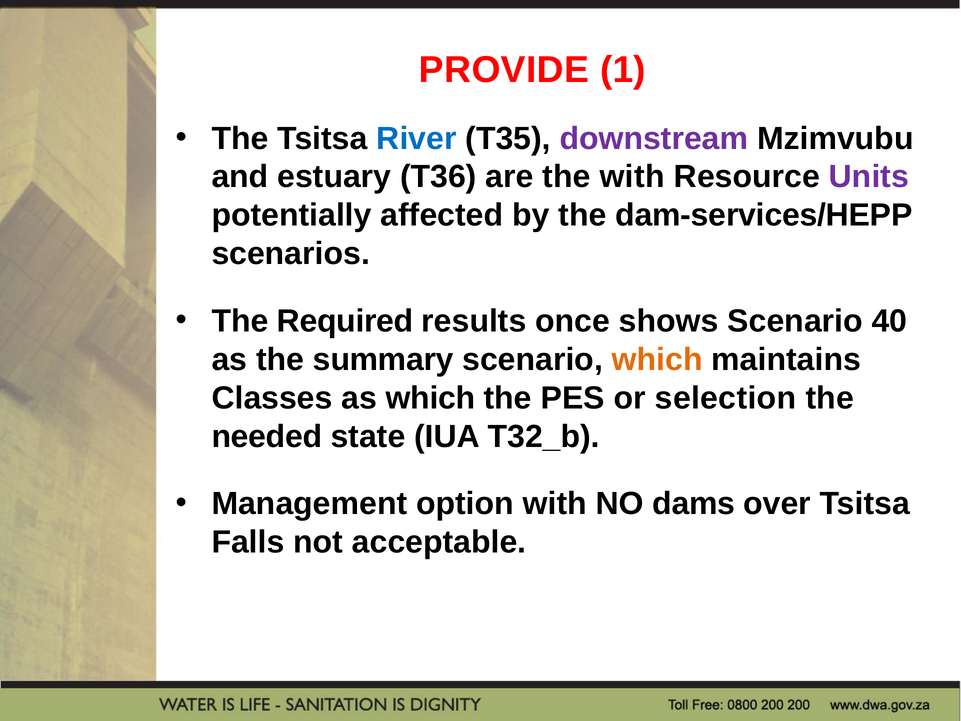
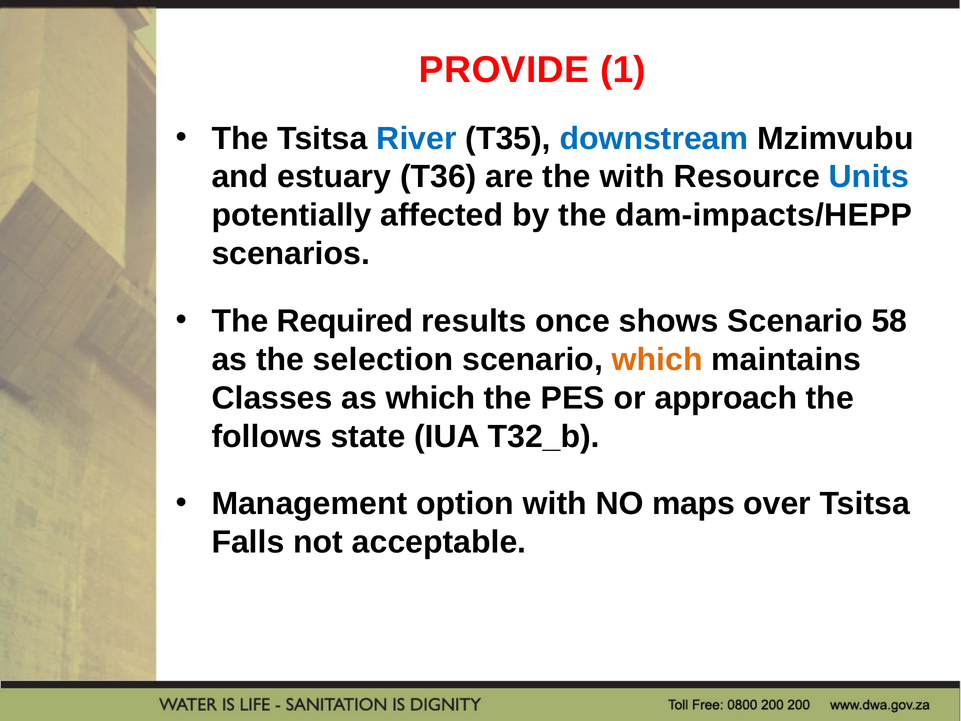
downstream colour: purple -> blue
Units colour: purple -> blue
dam-services/HEPP: dam-services/HEPP -> dam-impacts/HEPP
40: 40 -> 58
summary: summary -> selection
selection: selection -> approach
needed: needed -> follows
dams: dams -> maps
